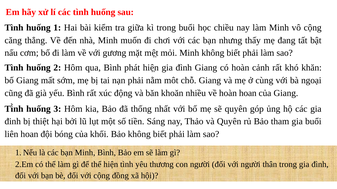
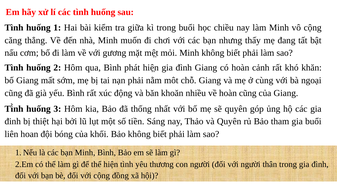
hoàn hoan: hoan -> cũng
